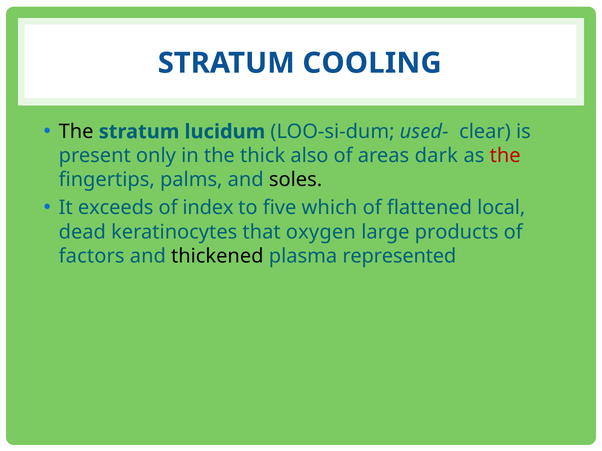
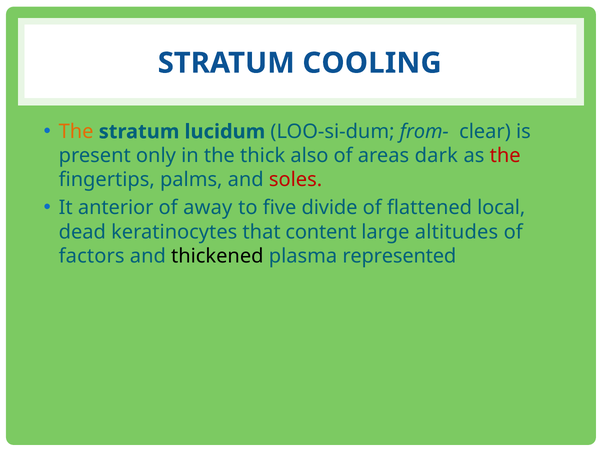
The at (76, 132) colour: black -> orange
used-: used- -> from-
soles colour: black -> red
exceeds: exceeds -> anterior
index: index -> away
which: which -> divide
oxygen: oxygen -> content
products: products -> altitudes
